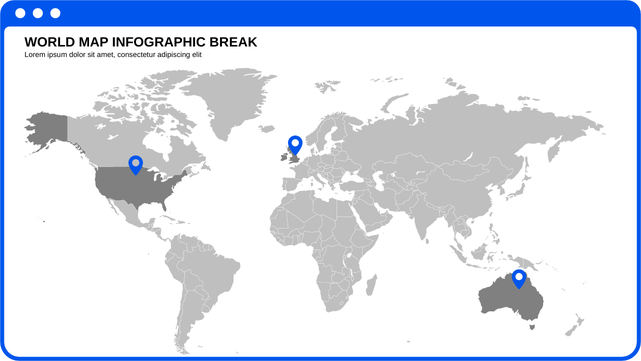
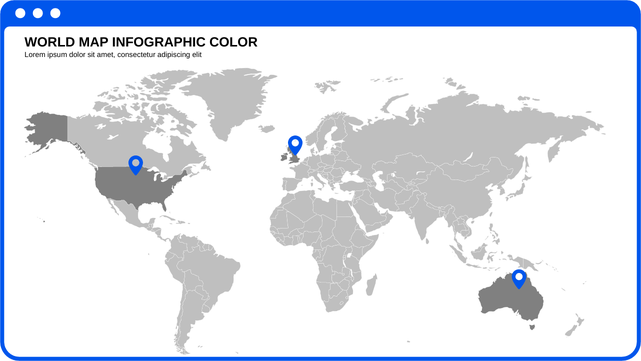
BREAK: BREAK -> COLOR
